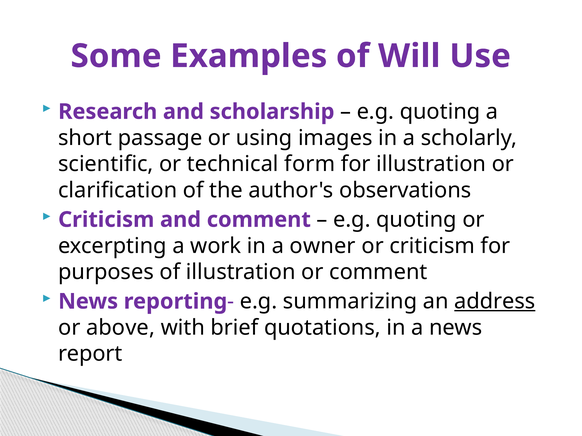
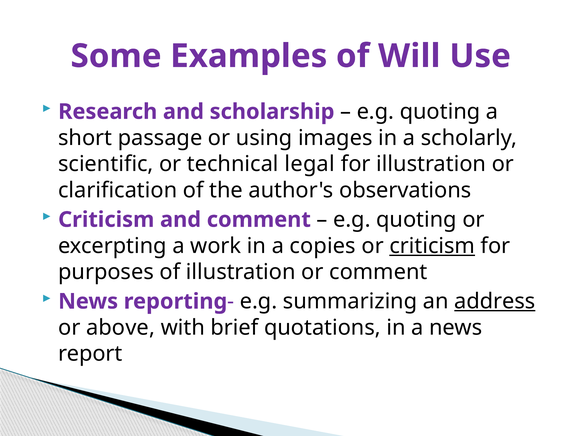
form: form -> legal
owner: owner -> copies
criticism at (432, 246) underline: none -> present
